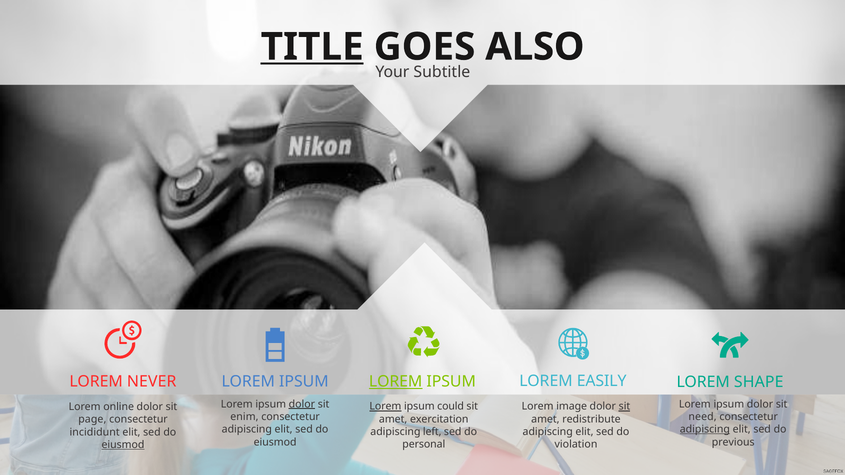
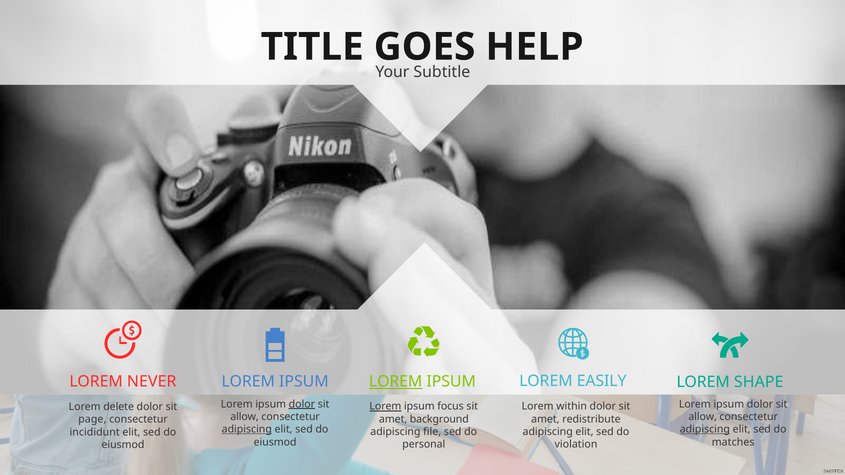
TITLE underline: present -> none
ALSO: ALSO -> HELP
could: could -> focus
image: image -> within
sit at (624, 407) underline: present -> none
online: online -> delete
enim at (244, 417): enim -> allow
need at (703, 417): need -> allow
exercitation: exercitation -> background
adipiscing at (247, 430) underline: none -> present
left: left -> file
previous: previous -> matches
eiusmod at (123, 445) underline: present -> none
